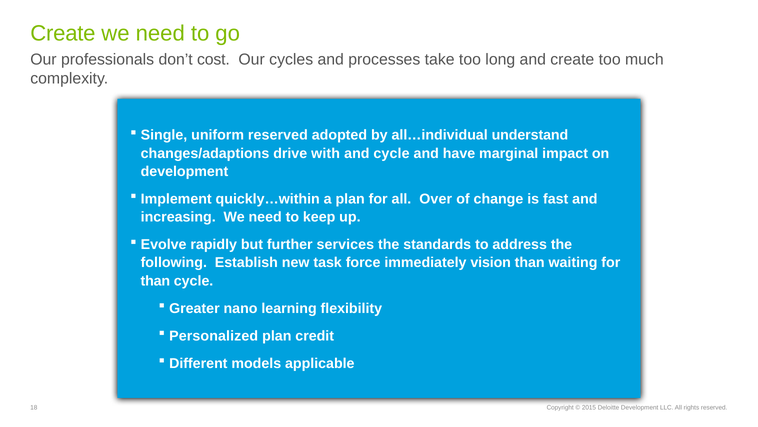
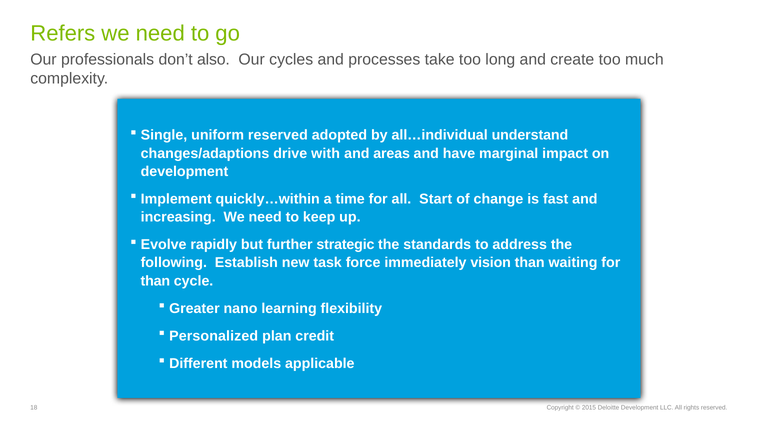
Create at (63, 33): Create -> Refers
cost: cost -> also
and cycle: cycle -> areas
a plan: plan -> time
Over: Over -> Start
services: services -> strategic
